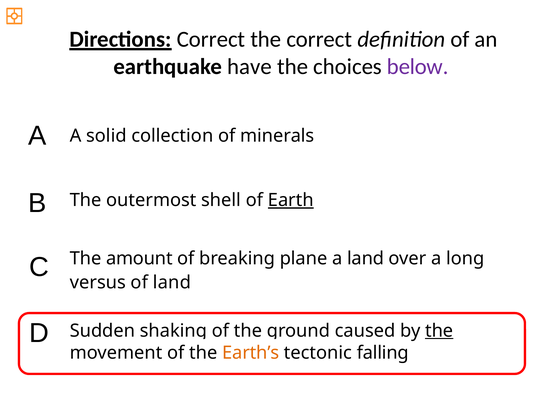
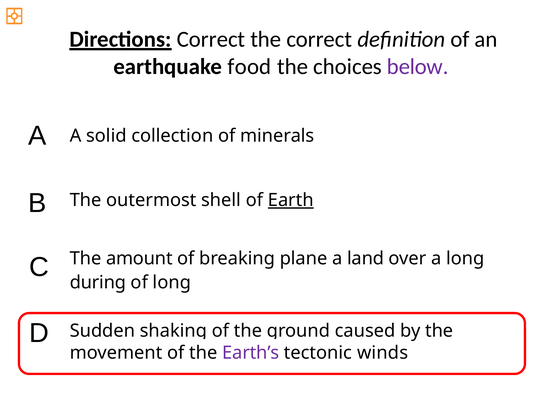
have: have -> food
versus: versus -> during
of land: land -> long
the at (439, 331) underline: present -> none
Earth’s colour: orange -> purple
falling: falling -> winds
